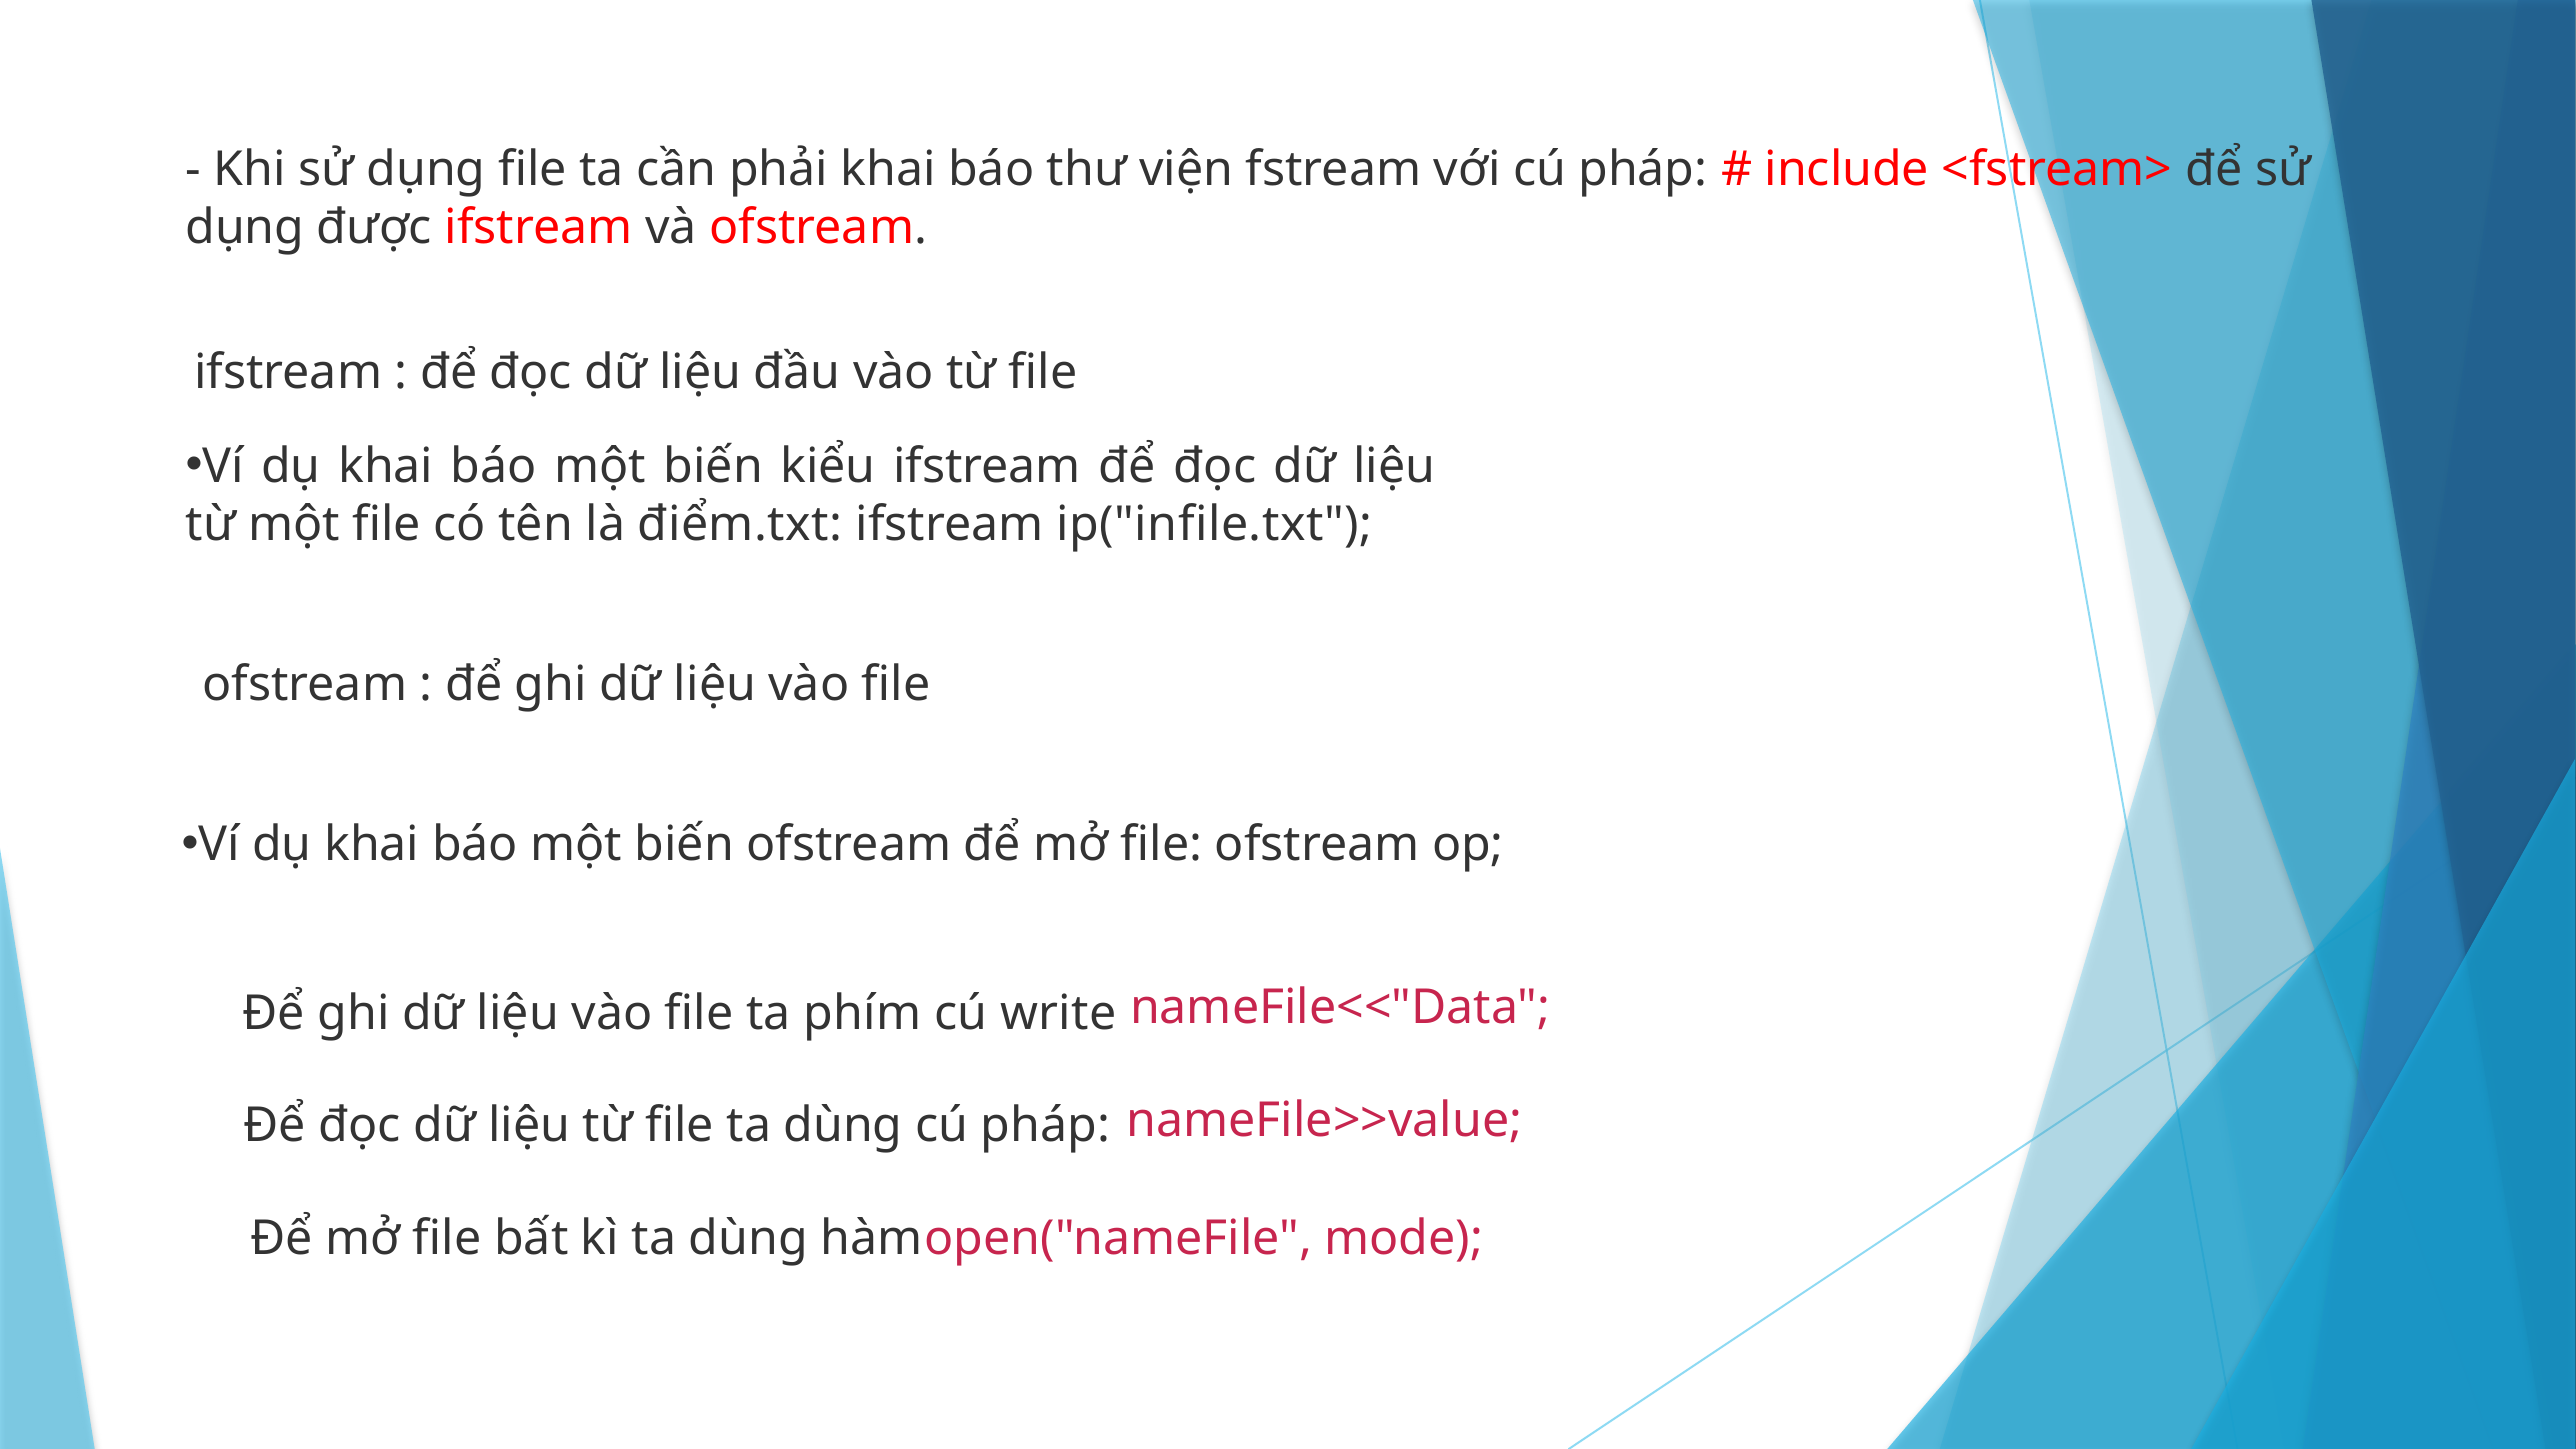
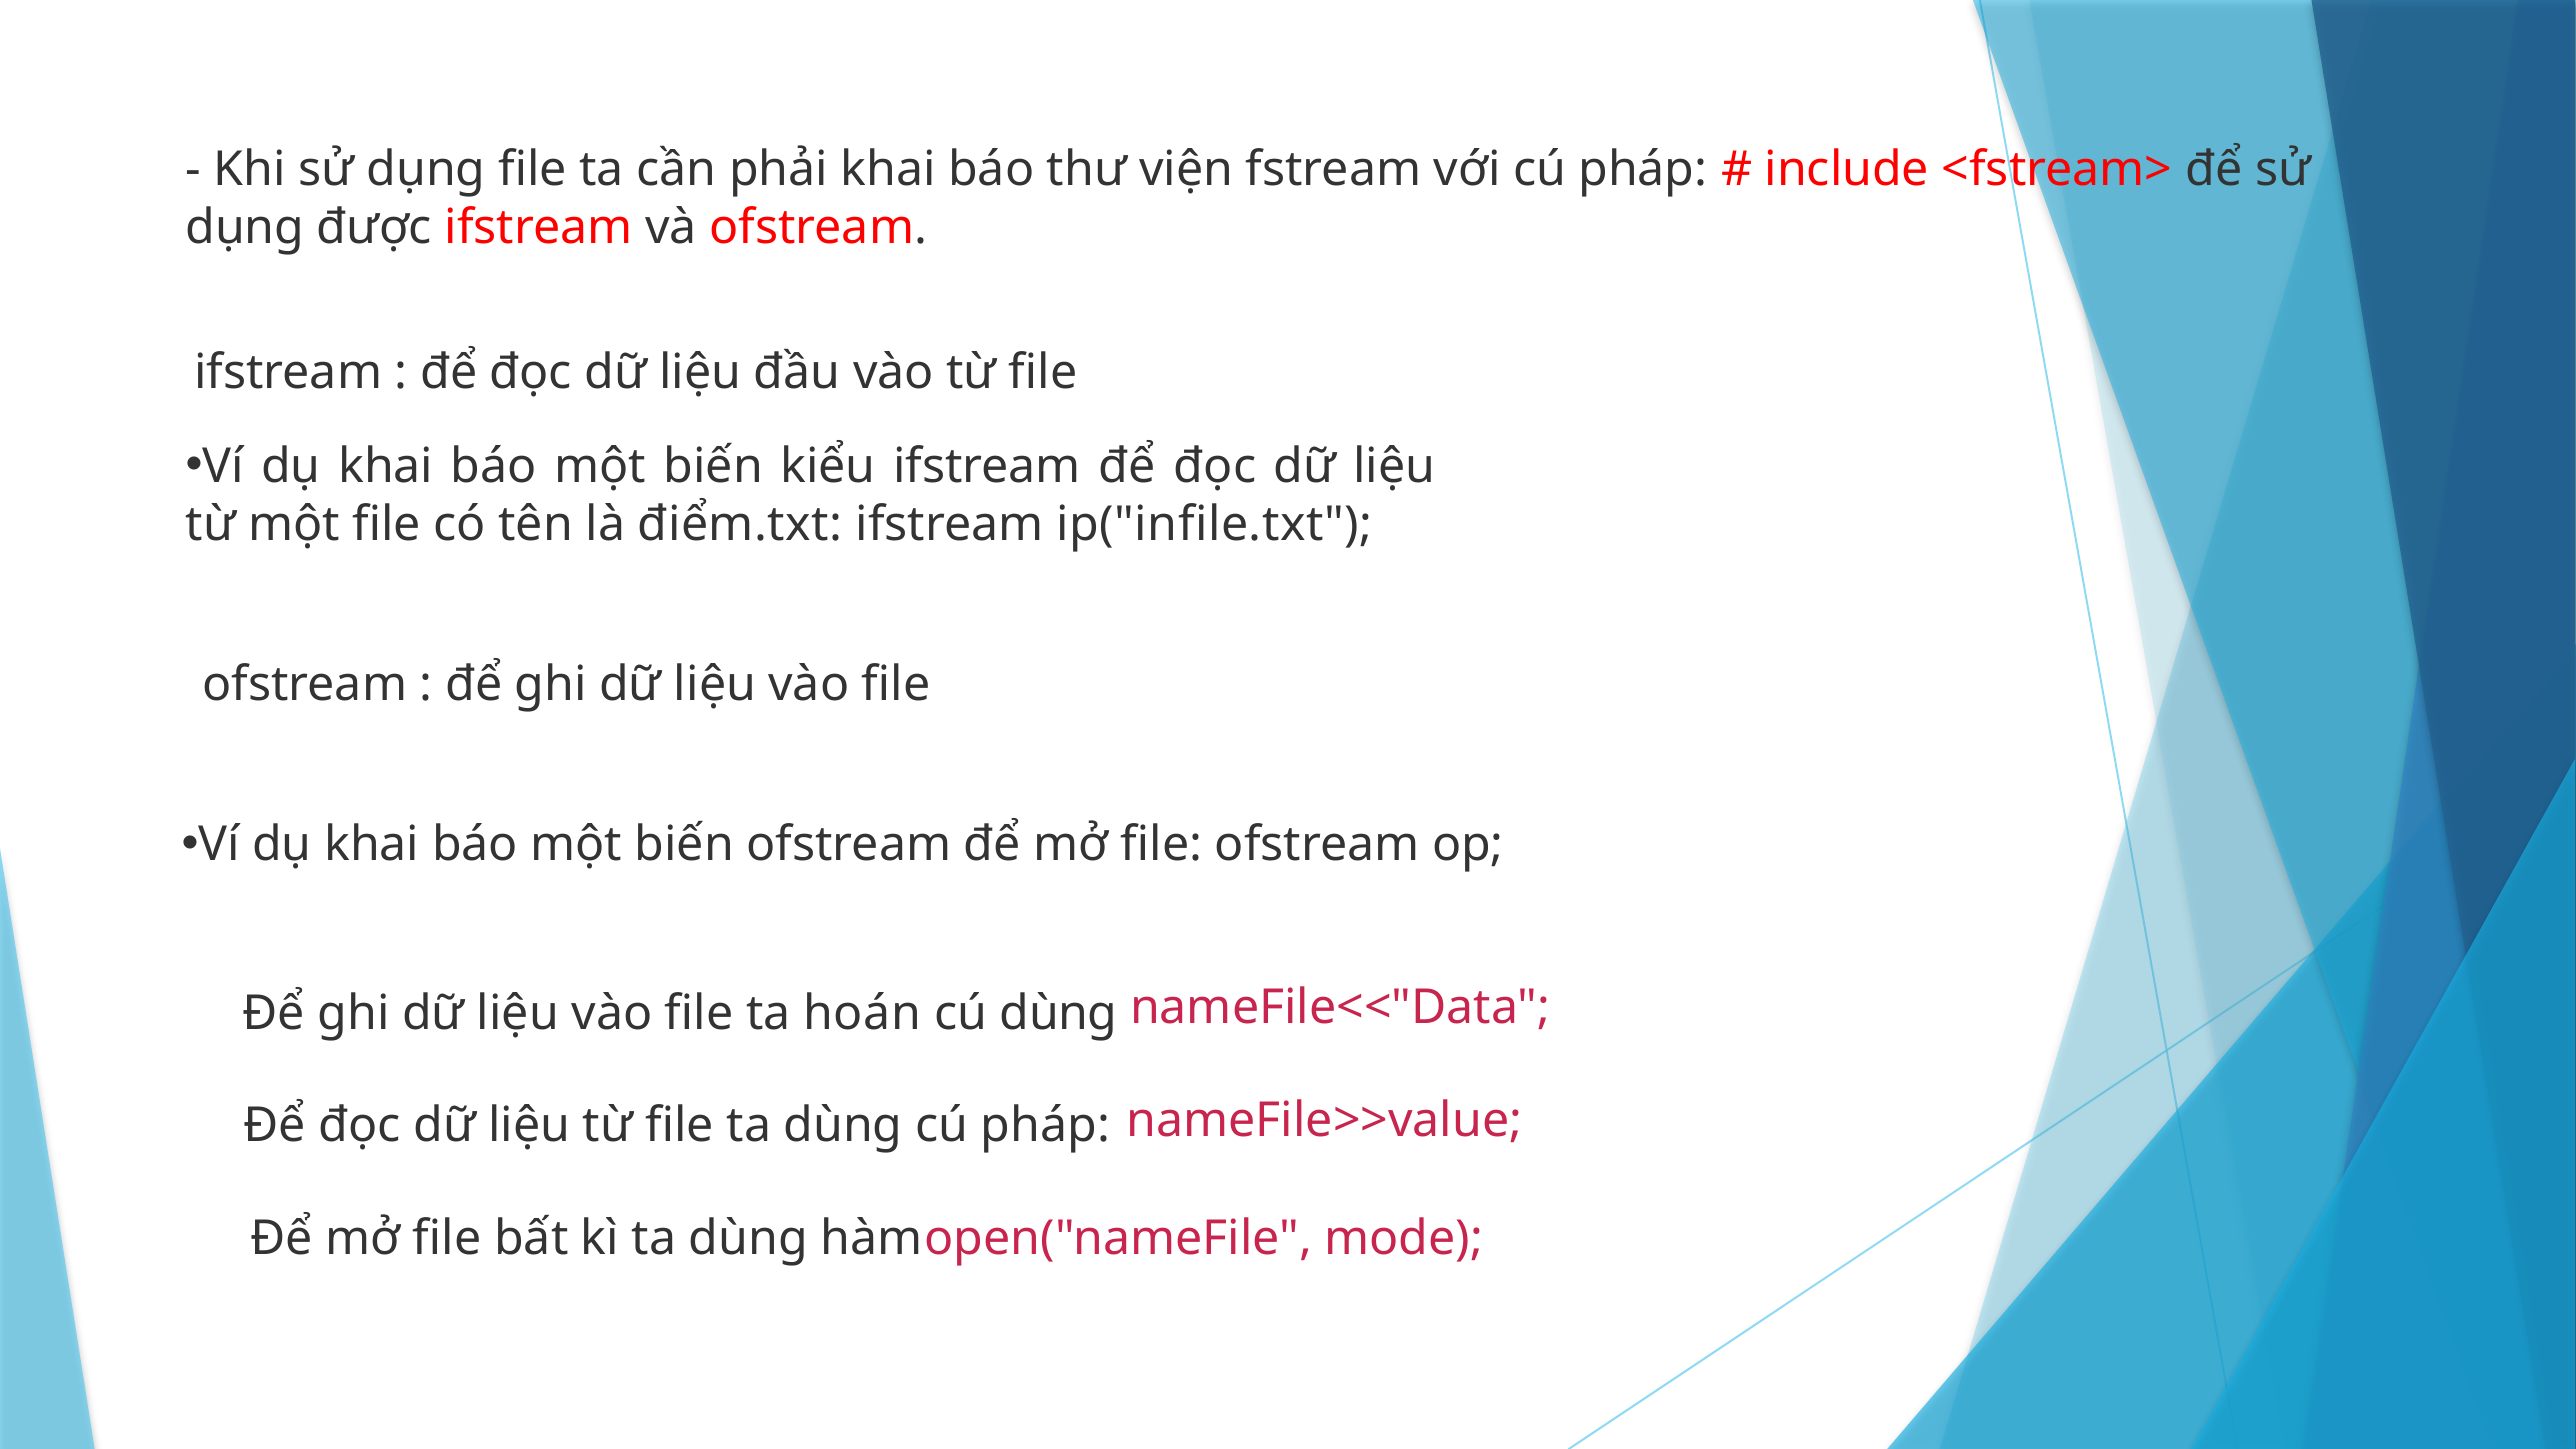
phím: phím -> hoán
cú write: write -> dùng
